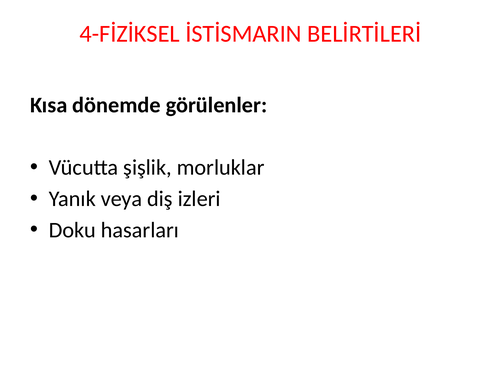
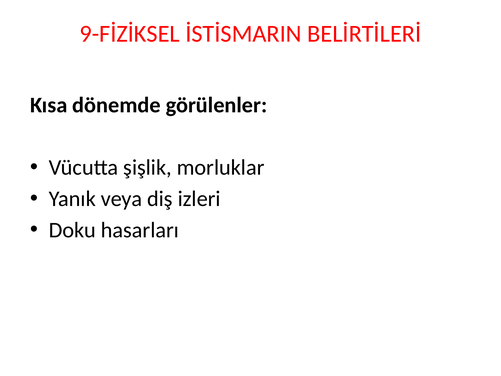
4-FİZİKSEL: 4-FİZİKSEL -> 9-FİZİKSEL
